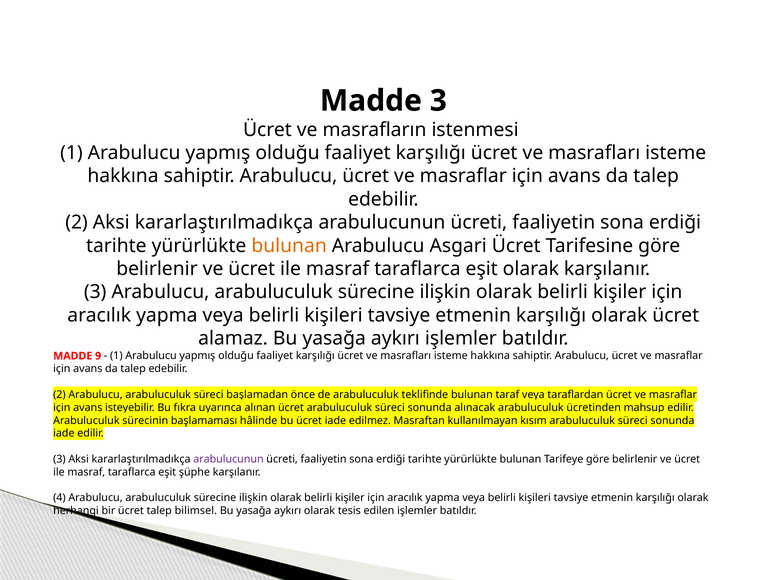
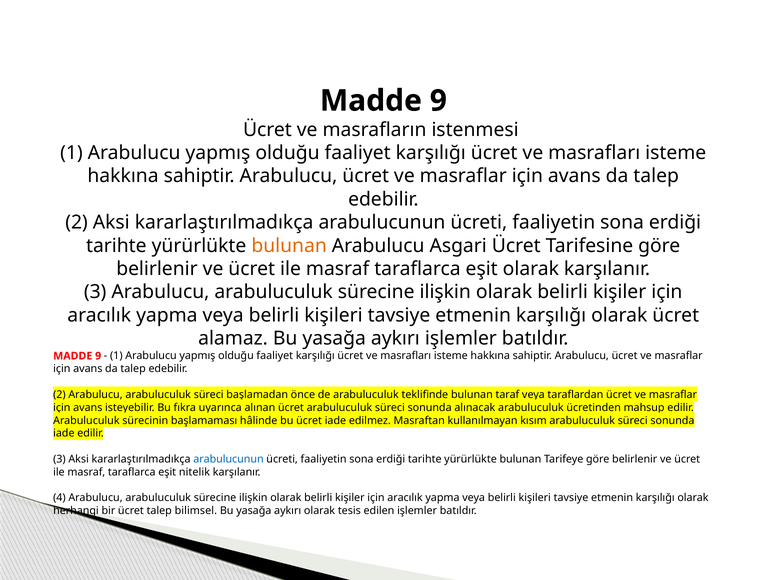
3 at (438, 101): 3 -> 9
arabulucunun at (228, 459) colour: purple -> blue
şüphe: şüphe -> nitelik
